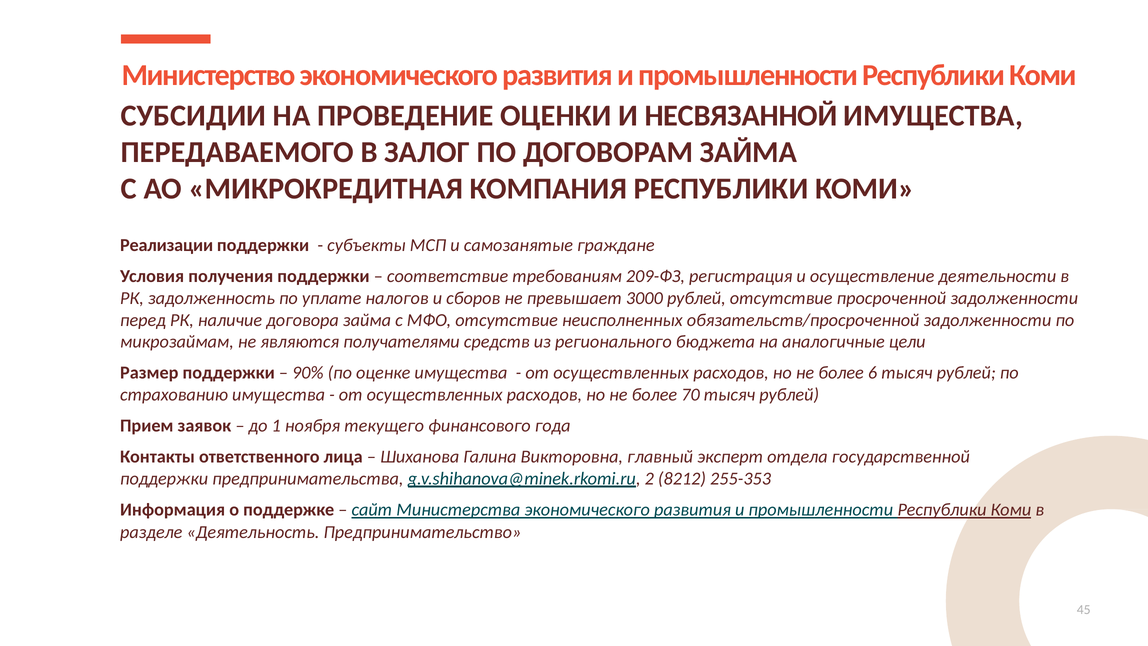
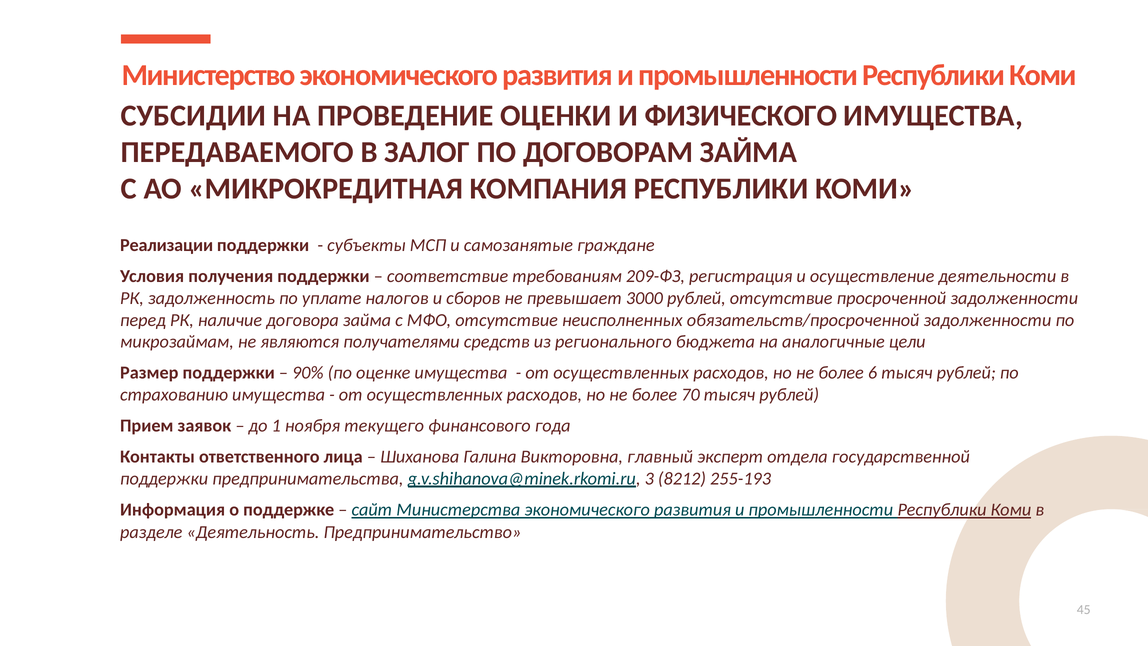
НЕСВЯЗАННОЙ: НЕСВЯЗАННОЙ -> ФИЗИЧЕСКОГО
2: 2 -> 3
255-353: 255-353 -> 255-193
